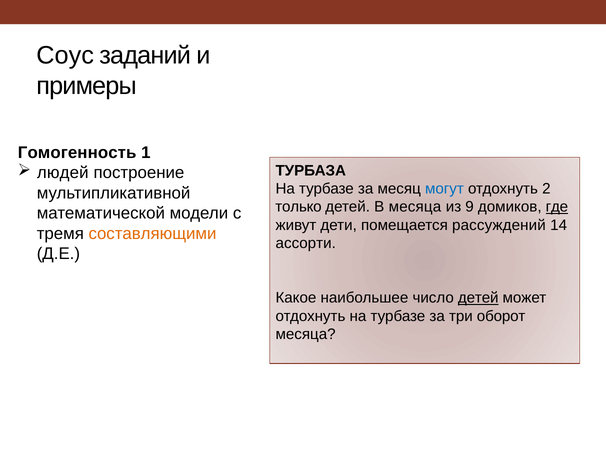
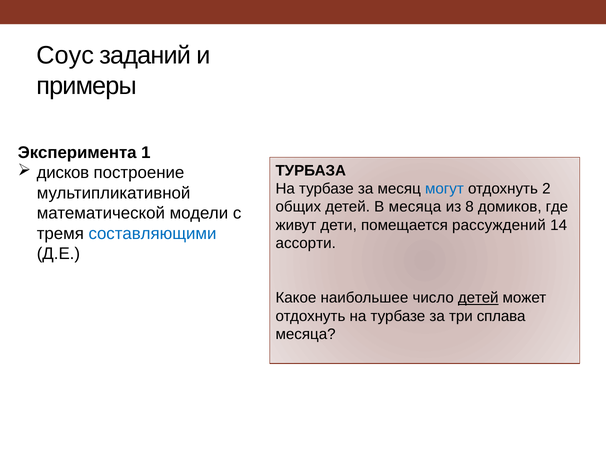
Гомогенность: Гомогенность -> Эксперимента
людей: людей -> дисков
только: только -> общих
9: 9 -> 8
где underline: present -> none
составляющими colour: orange -> blue
оборот: оборот -> сплава
